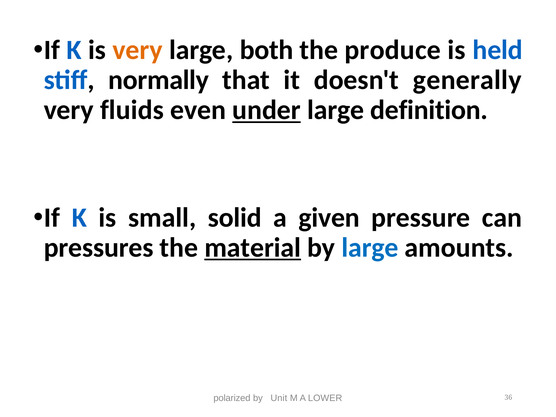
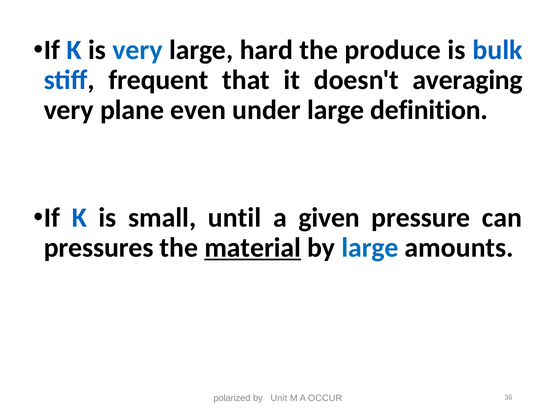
very at (138, 50) colour: orange -> blue
both: both -> hard
held: held -> bulk
normally: normally -> frequent
generally: generally -> averaging
fluids: fluids -> plane
under underline: present -> none
solid: solid -> until
LOWER: LOWER -> OCCUR
